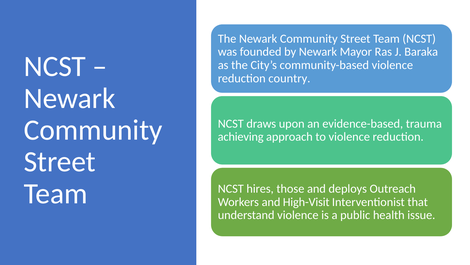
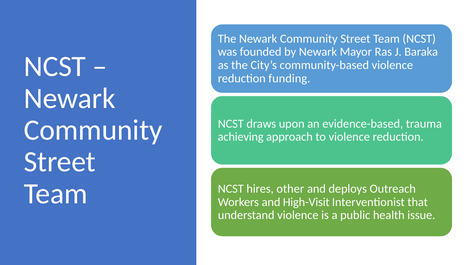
country: country -> funding
those: those -> other
